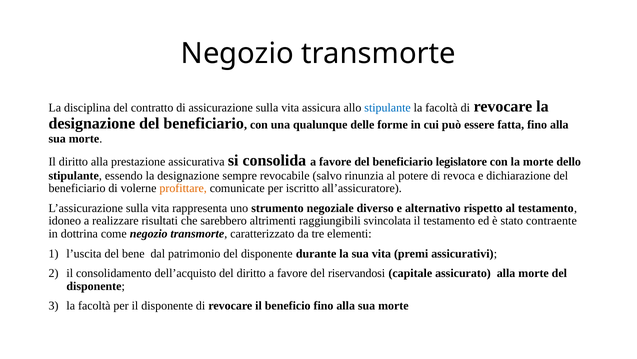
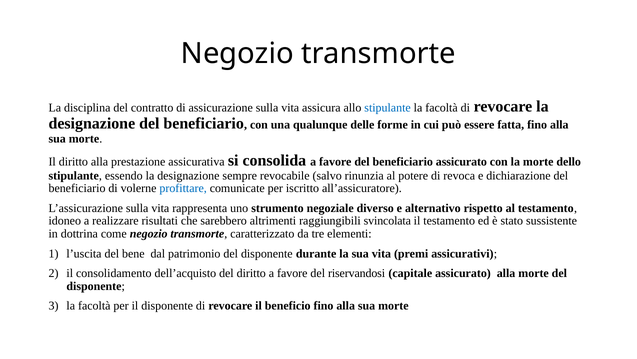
beneficiario legislatore: legislatore -> assicurato
profittare colour: orange -> blue
contraente: contraente -> sussistente
